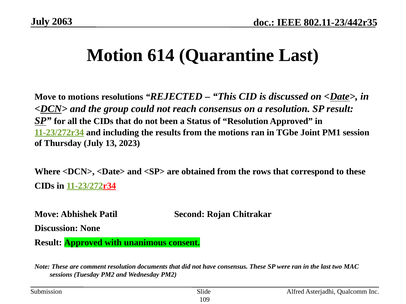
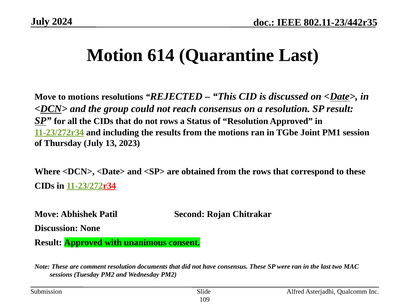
2063: 2063 -> 2024
not been: been -> rows
